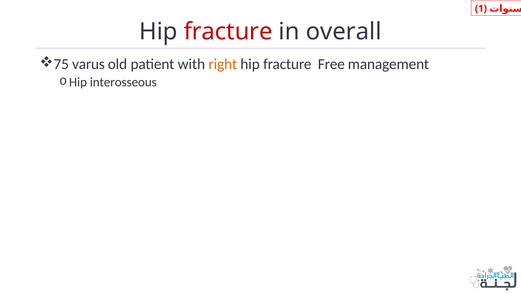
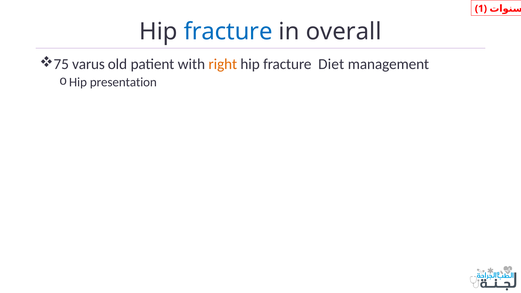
fracture at (228, 32) colour: red -> blue
Free: Free -> Diet
interosseous: interosseous -> presentation
